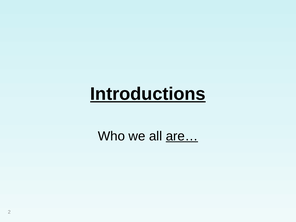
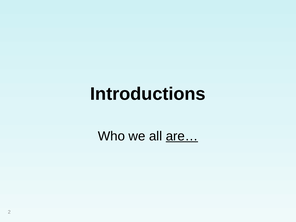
Introductions underline: present -> none
